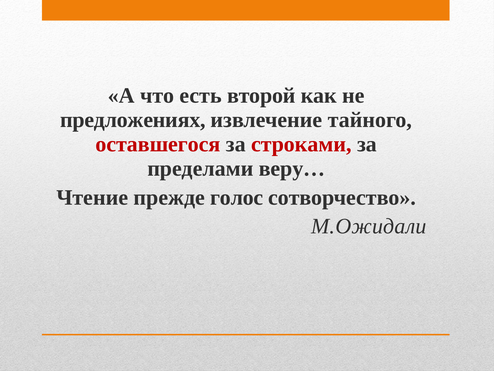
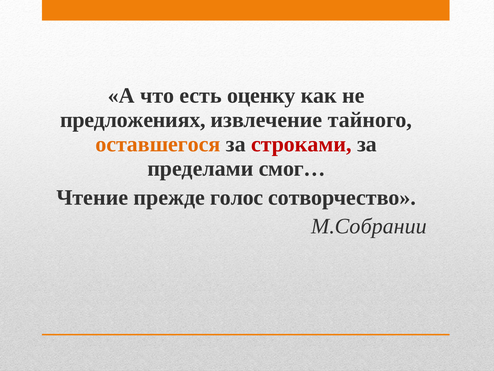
второй: второй -> оценку
оставшегося colour: red -> orange
веру…: веру… -> смог…
М.Ожидали: М.Ожидали -> М.Собрании
